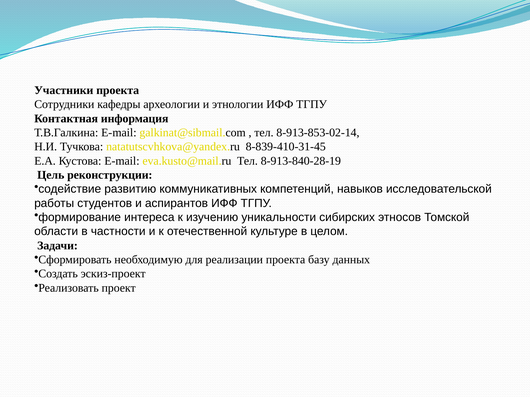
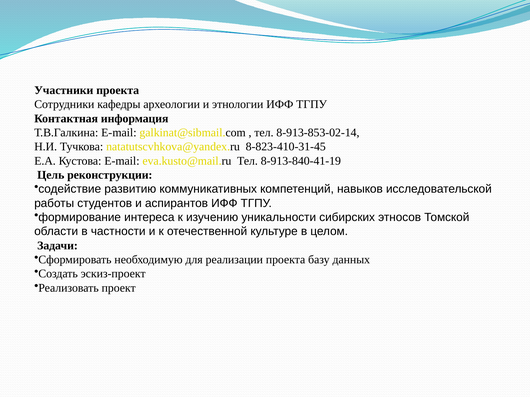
8-839-410-31-45: 8-839-410-31-45 -> 8-823-410-31-45
8-913-840-28-19: 8-913-840-28-19 -> 8-913-840-41-19
